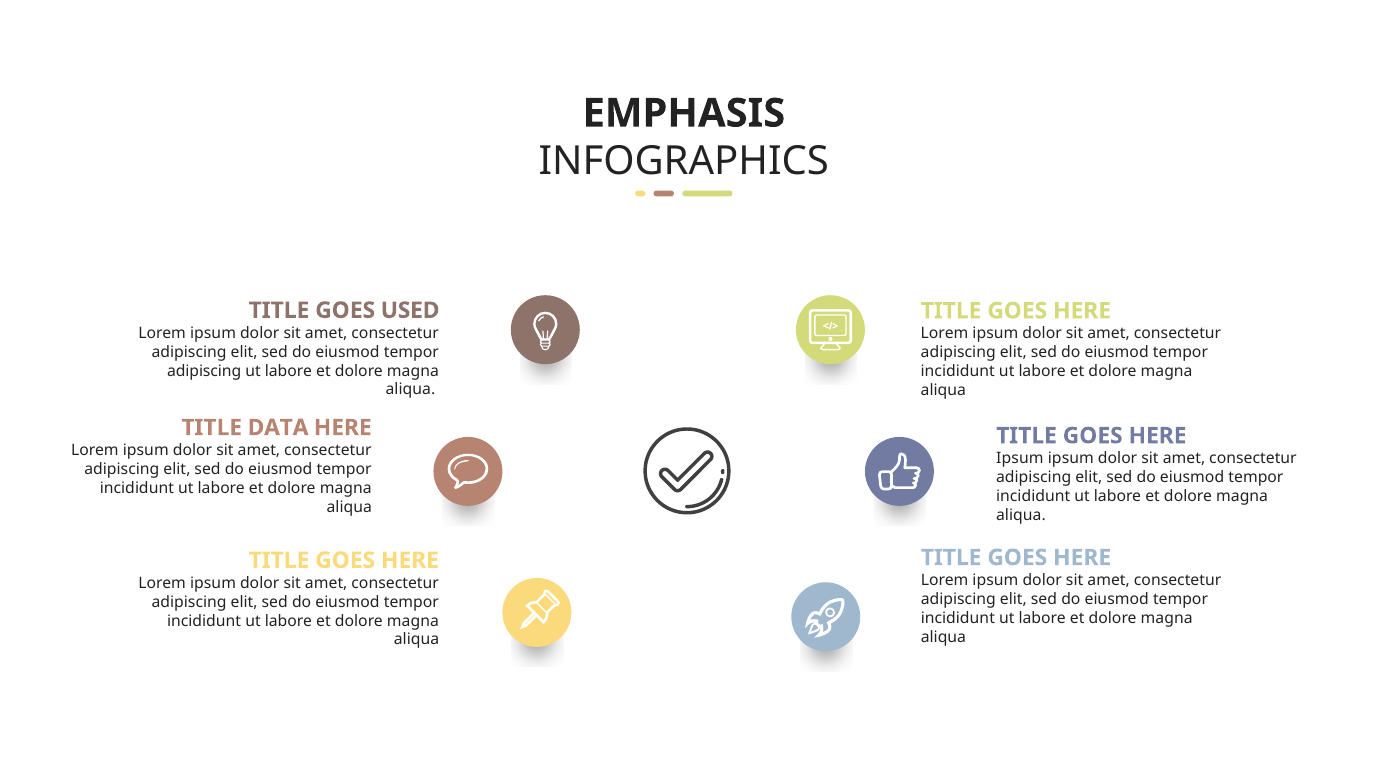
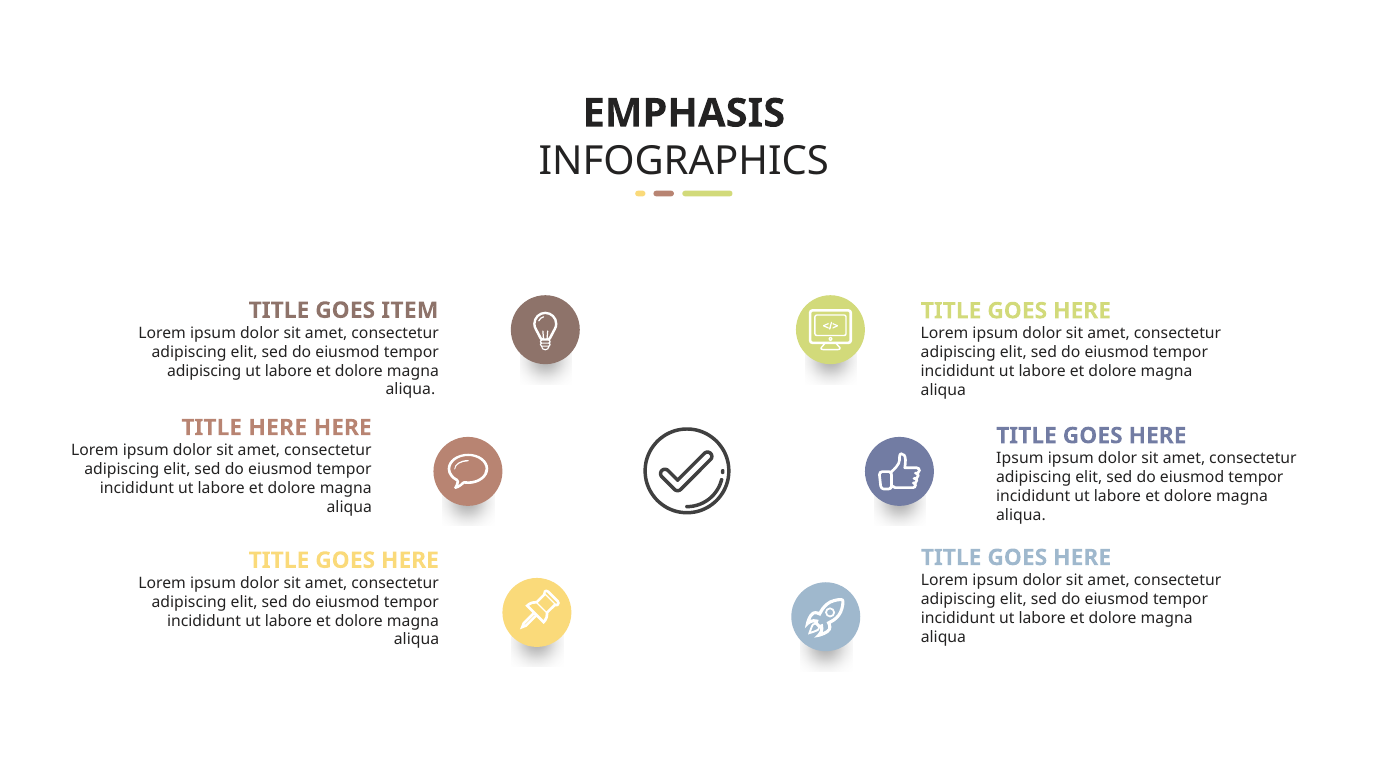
USED: USED -> ITEM
TITLE DATA: DATA -> HERE
